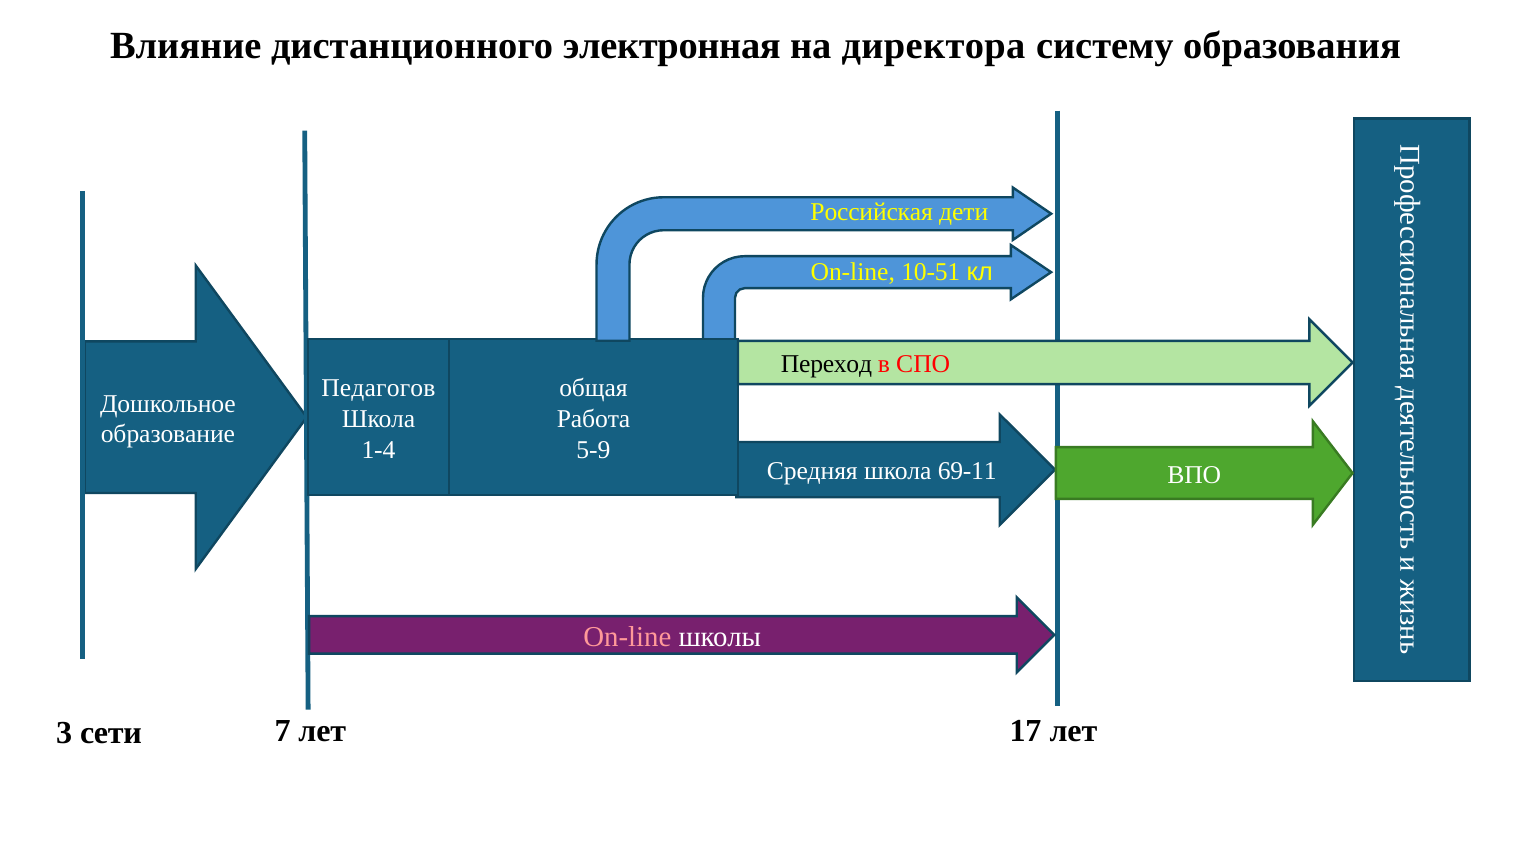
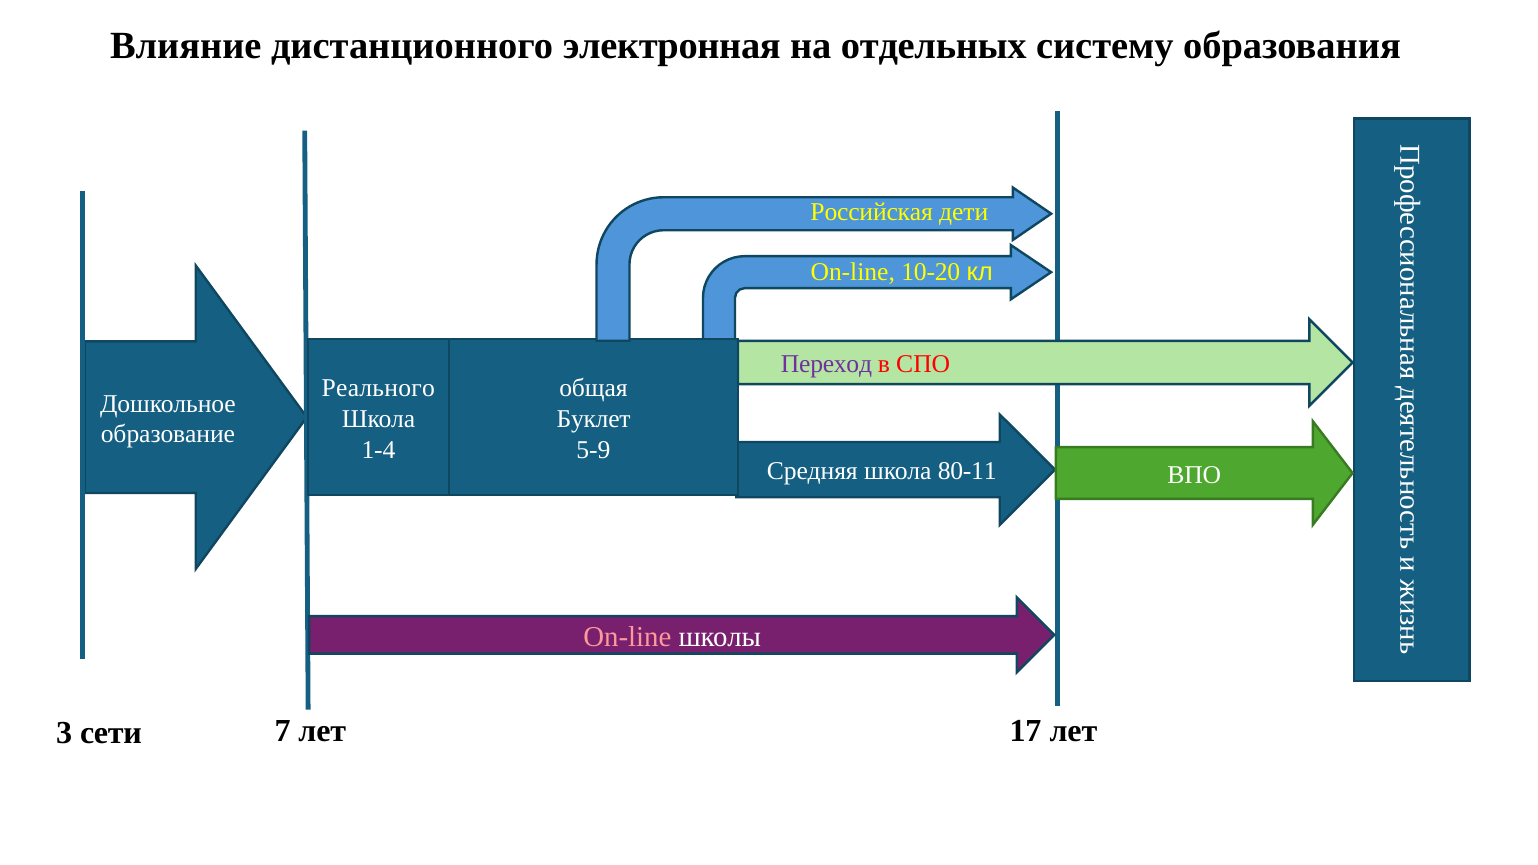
директора: директора -> отдельных
10-51: 10-51 -> 10-20
Переход colour: black -> purple
Педагогов: Педагогов -> Реального
Работа: Работа -> Буклет
69-11: 69-11 -> 80-11
